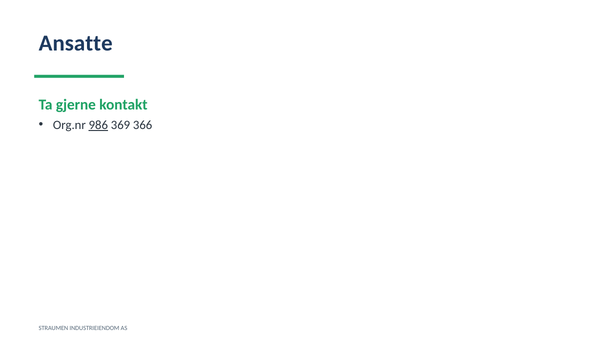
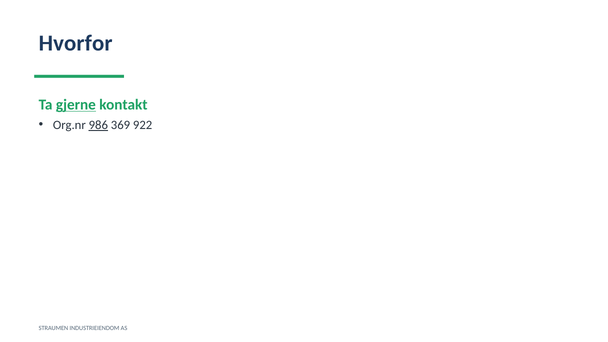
Ansatte: Ansatte -> Hvorfor
gjerne underline: none -> present
366: 366 -> 922
